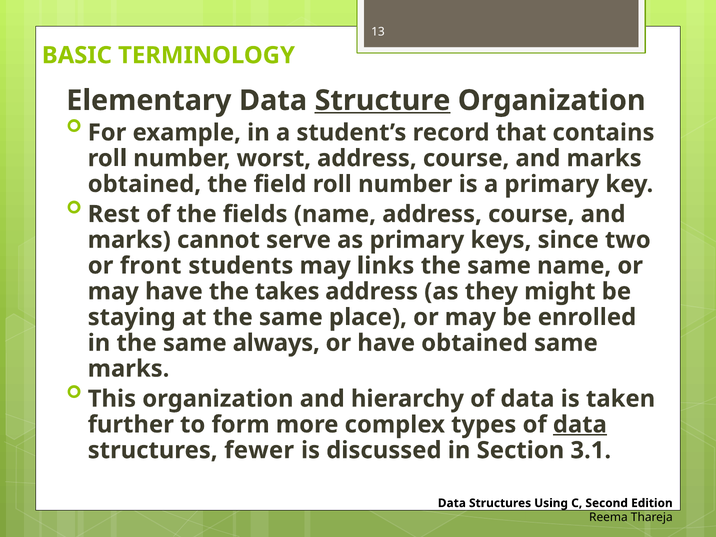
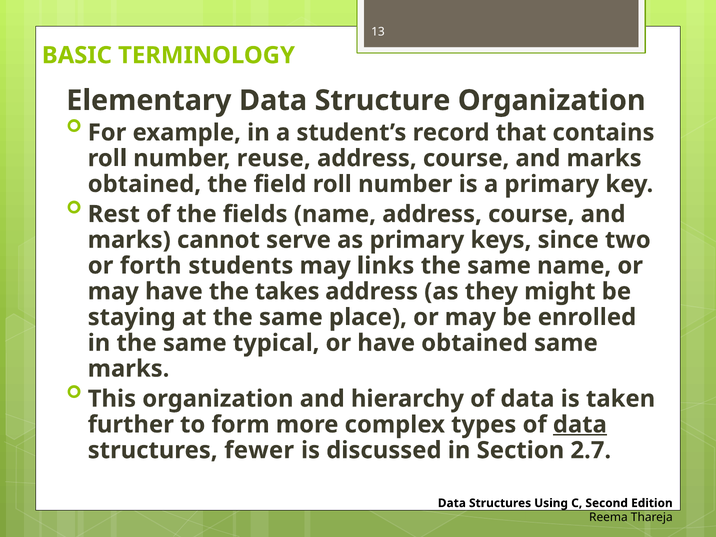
Structure underline: present -> none
worst: worst -> reuse
front: front -> forth
always: always -> typical
3.1: 3.1 -> 2.7
